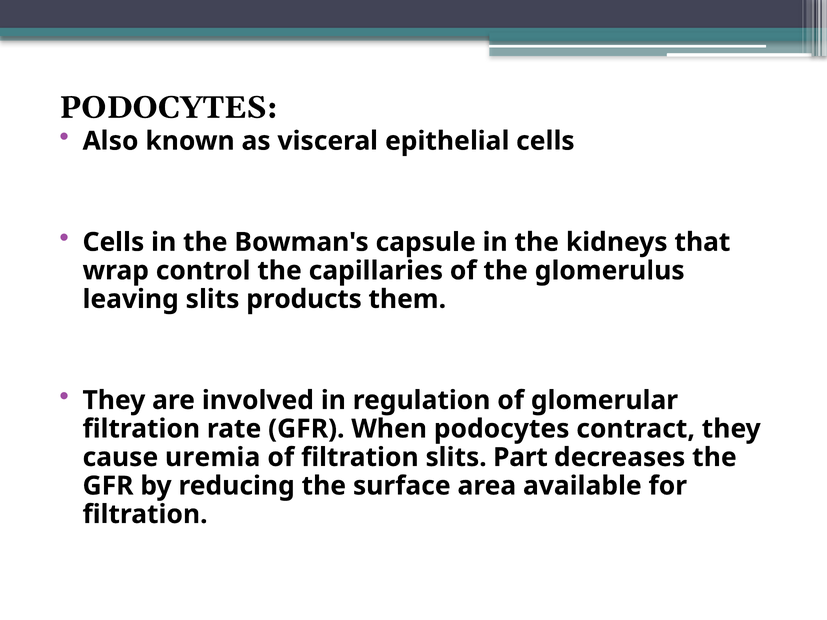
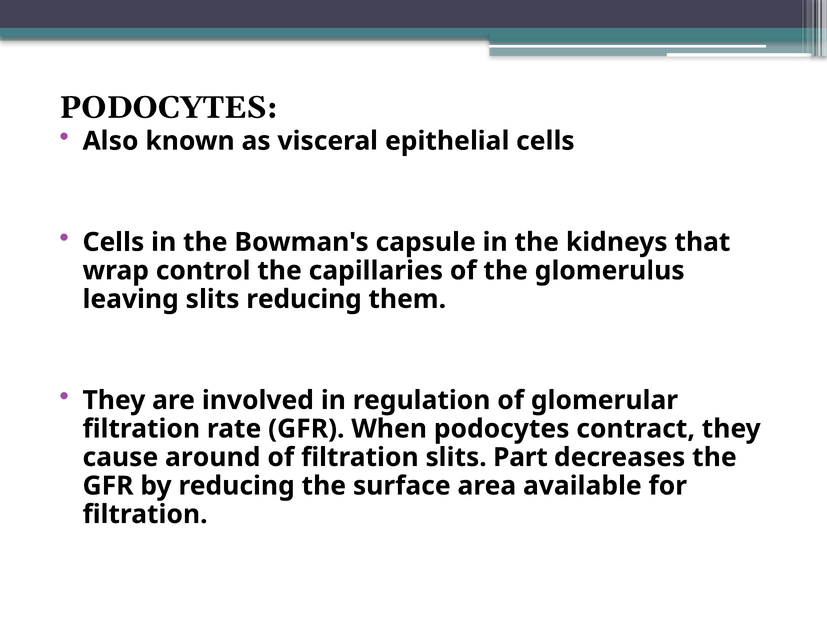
slits products: products -> reducing
uremia: uremia -> around
